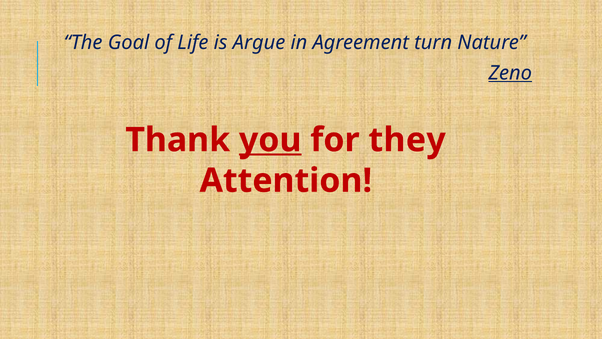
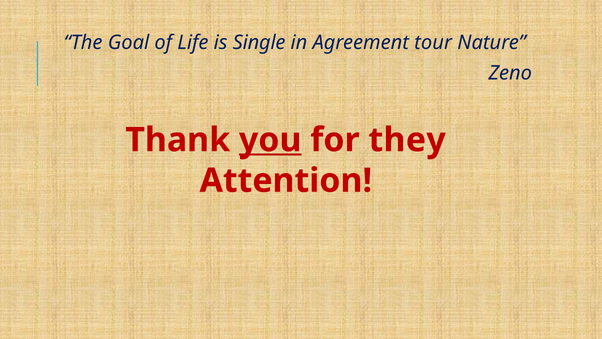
Argue: Argue -> Single
turn: turn -> tour
Zeno underline: present -> none
